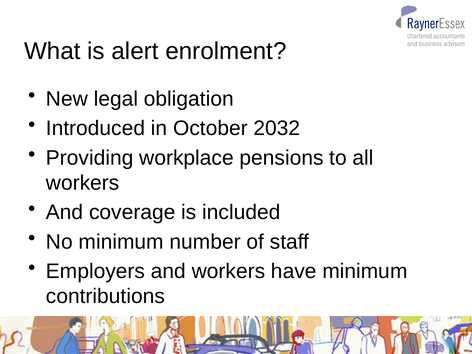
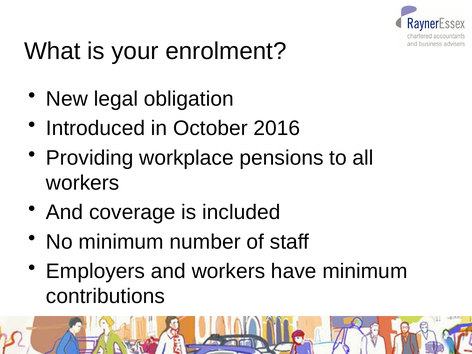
alert: alert -> your
2032: 2032 -> 2016
